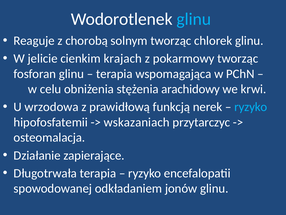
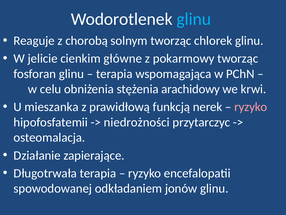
krajach: krajach -> główne
wrzodowa: wrzodowa -> mieszanka
ryzyko at (251, 107) colour: light blue -> pink
wskazaniach: wskazaniach -> niedrożności
